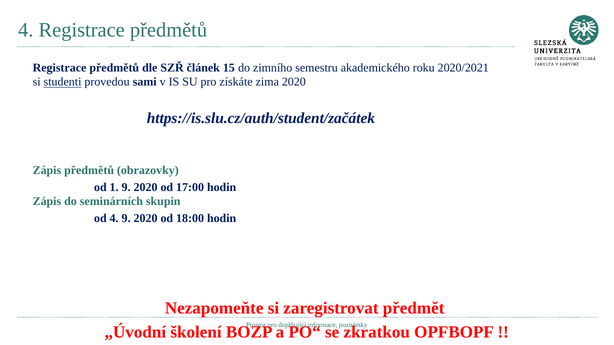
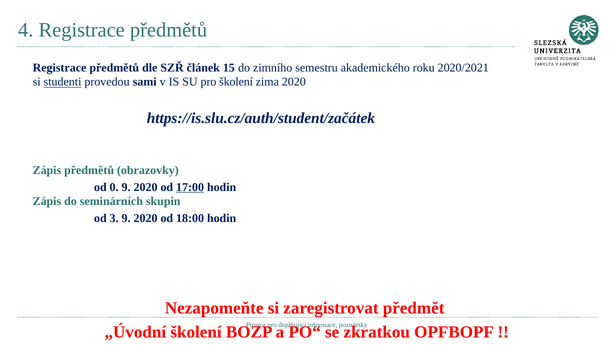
pro získáte: získáte -> školení
1: 1 -> 0
17:00 underline: none -> present
od 4: 4 -> 3
